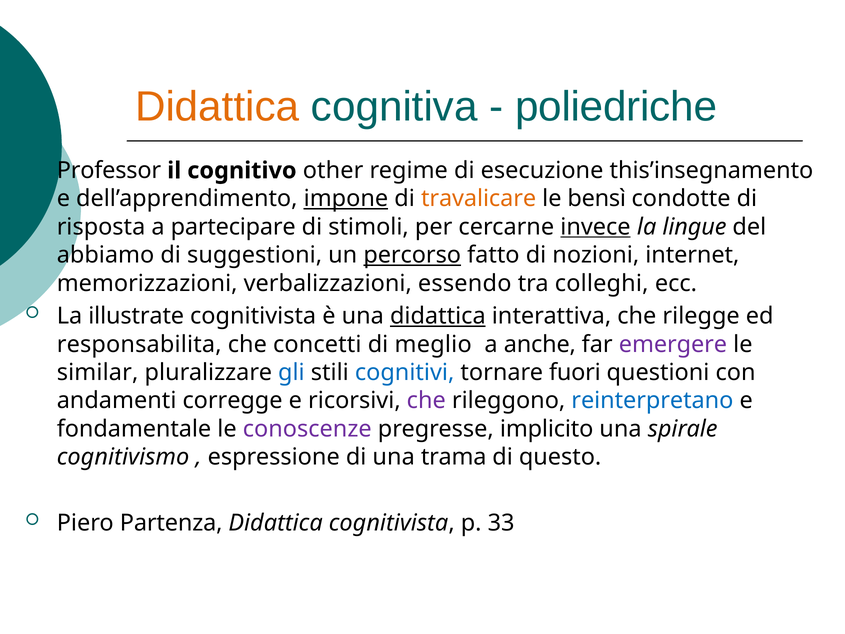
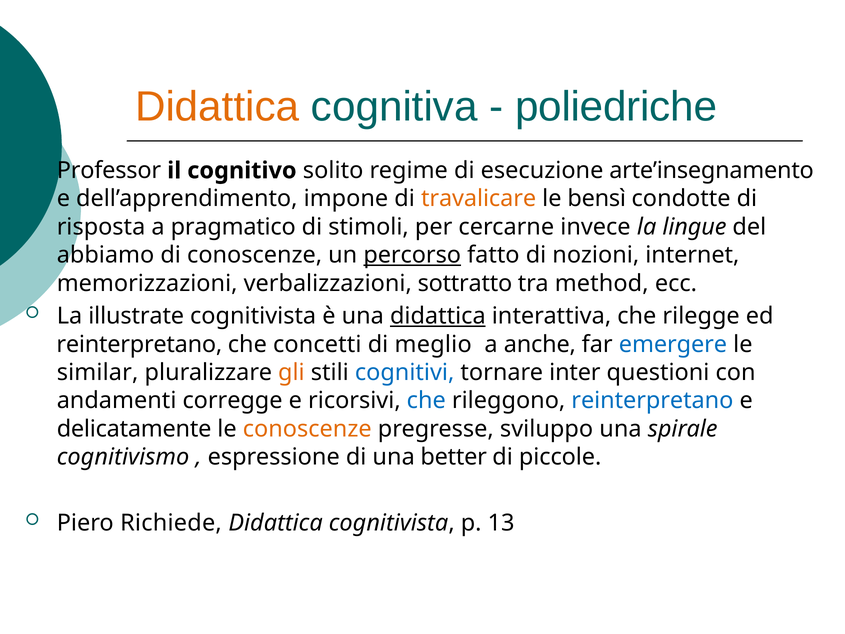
other: other -> solito
this’insegnamento: this’insegnamento -> arte’insegnamento
impone underline: present -> none
partecipare: partecipare -> pragmatico
invece underline: present -> none
di suggestioni: suggestioni -> conoscenze
essendo: essendo -> sottratto
colleghi: colleghi -> method
responsabilita at (139, 344): responsabilita -> reinterpretano
emergere colour: purple -> blue
gli colour: blue -> orange
fuori: fuori -> inter
che at (426, 401) colour: purple -> blue
fondamentale: fondamentale -> delicatamente
conoscenze at (307, 429) colour: purple -> orange
implicito: implicito -> sviluppo
trama: trama -> better
questo: questo -> piccole
Partenza: Partenza -> Richiede
33: 33 -> 13
